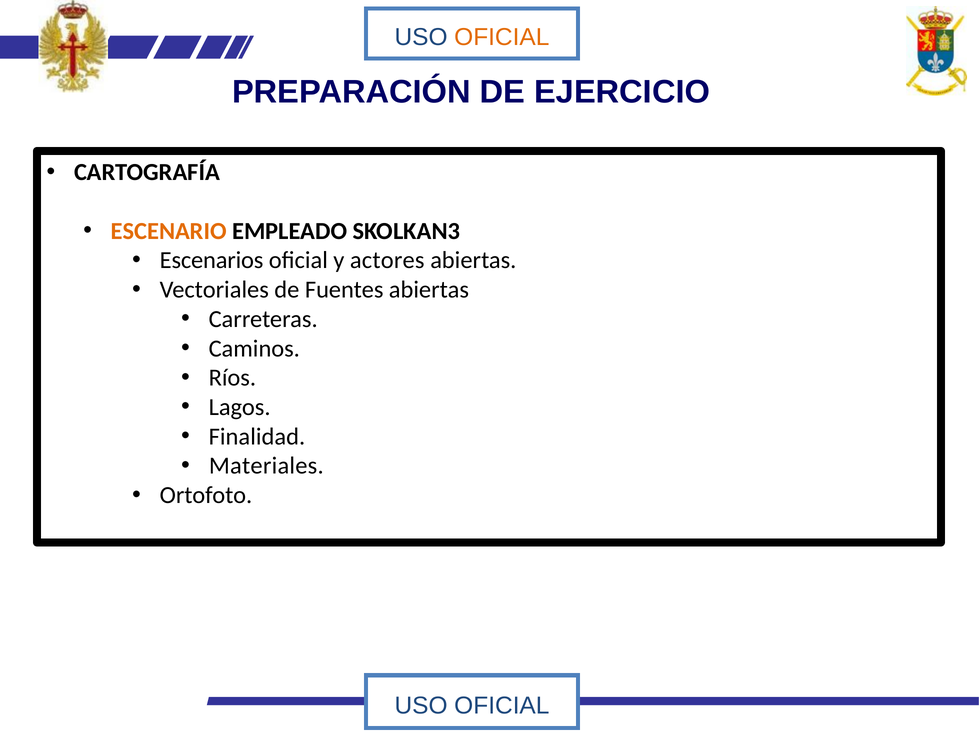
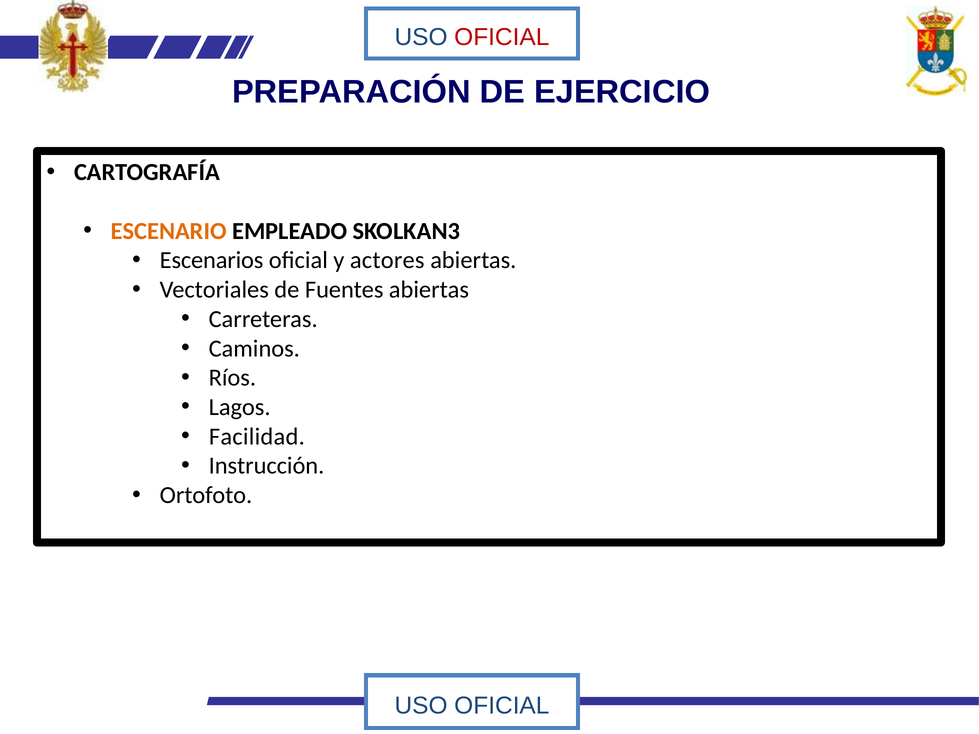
OFICIAL at (502, 37) colour: orange -> red
Finalidad: Finalidad -> Facilidad
Materiales: Materiales -> Instrucción
